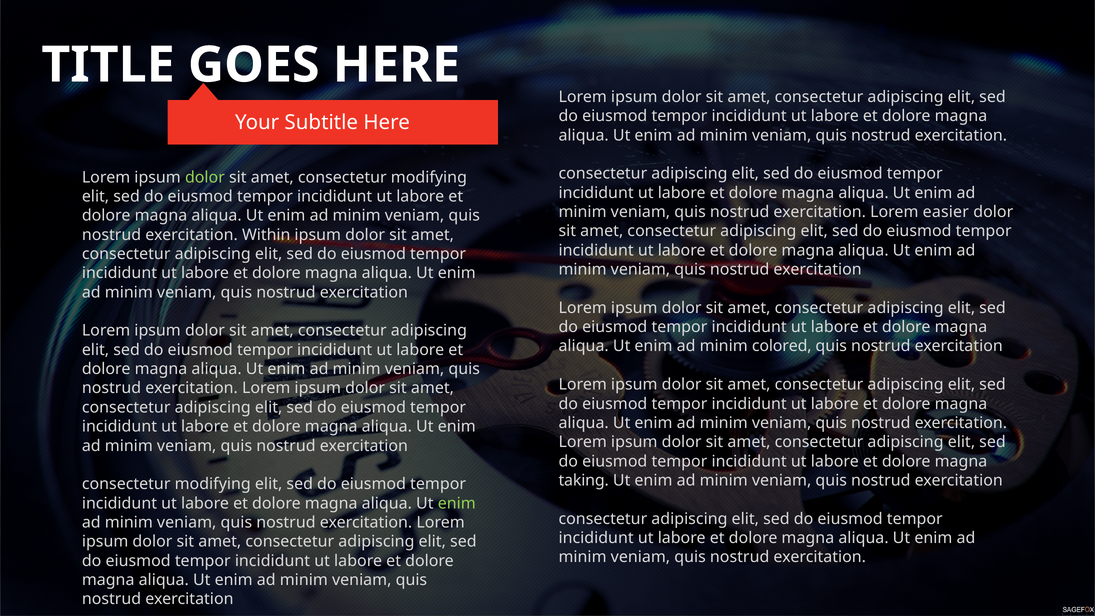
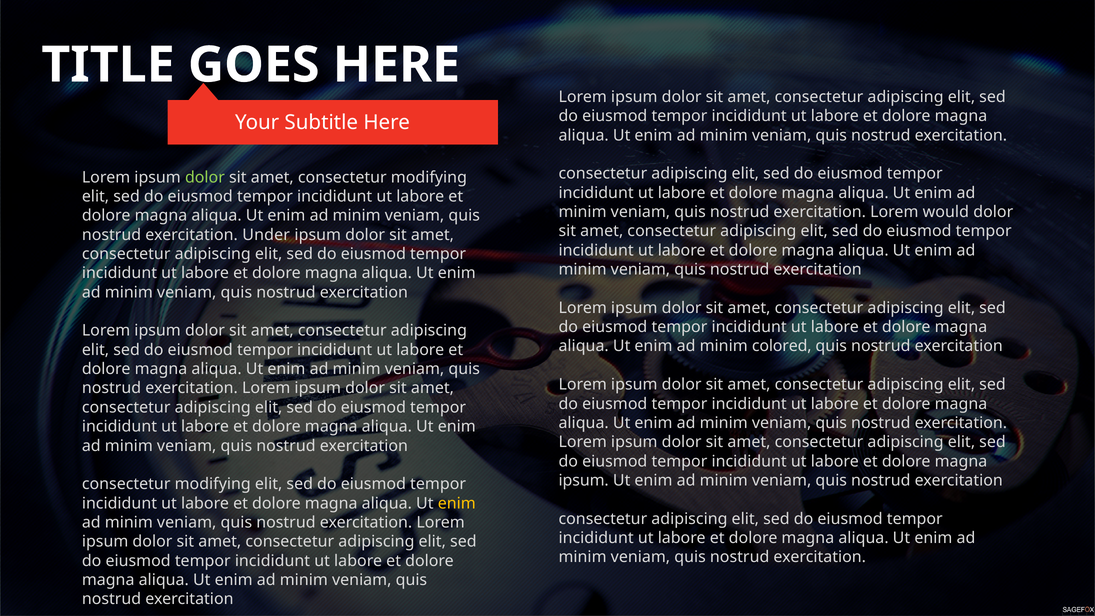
easier: easier -> would
Within: Within -> Under
taking at (584, 480): taking -> ipsum
enim at (457, 503) colour: light green -> yellow
